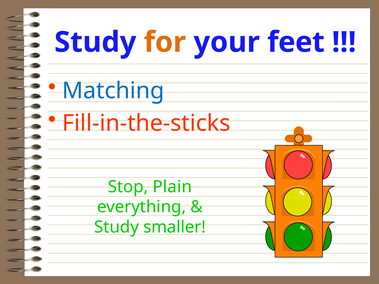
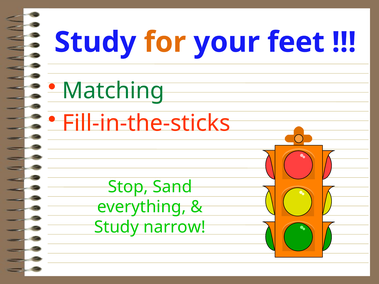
Matching colour: blue -> green
Plain: Plain -> Sand
smaller: smaller -> narrow
